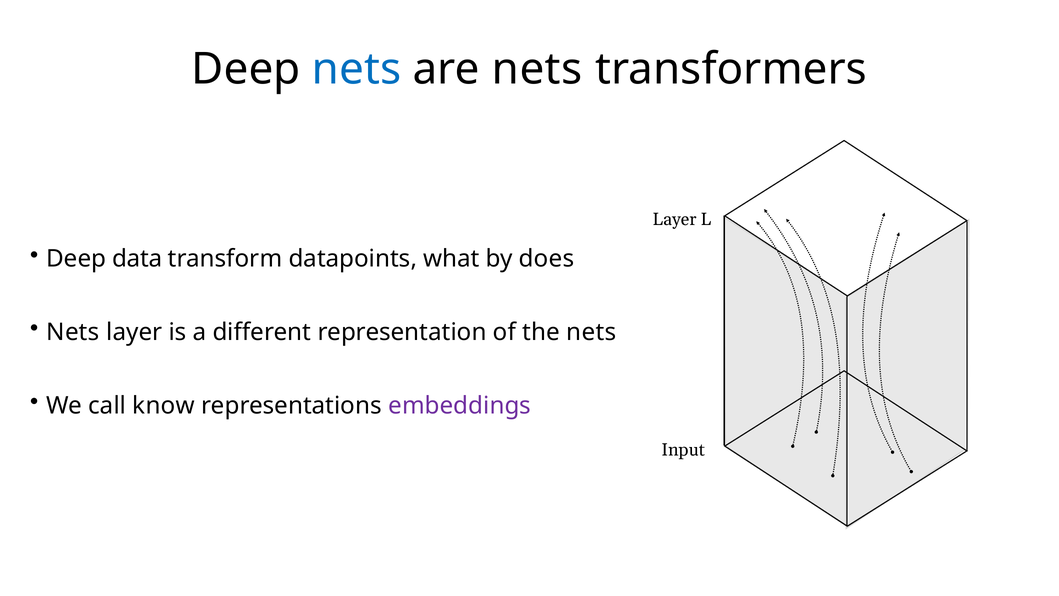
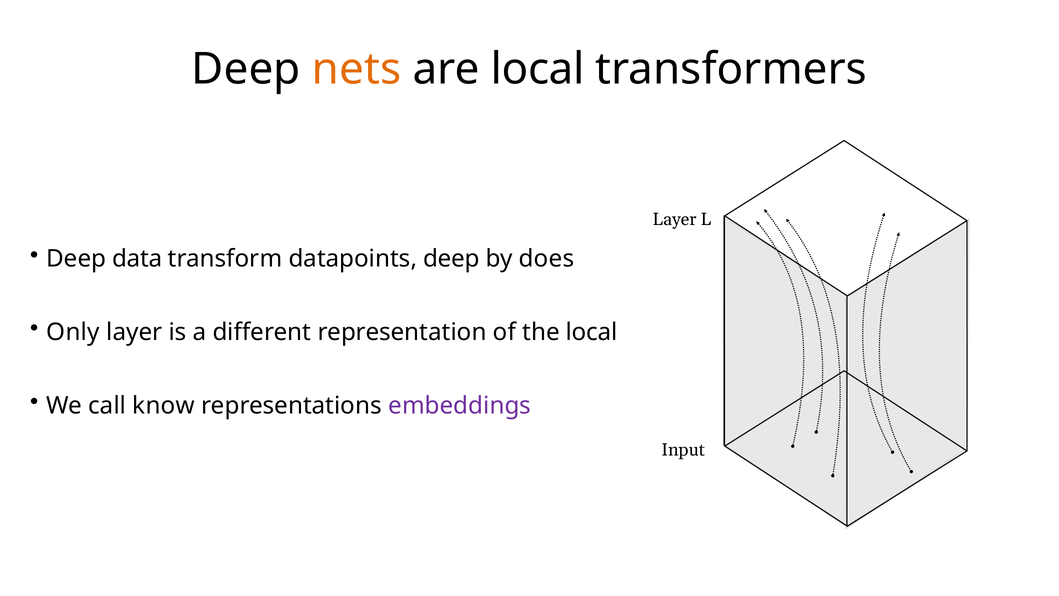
nets at (357, 69) colour: blue -> orange
are nets: nets -> local
datapoints what: what -> deep
Nets at (73, 332): Nets -> Only
the nets: nets -> local
